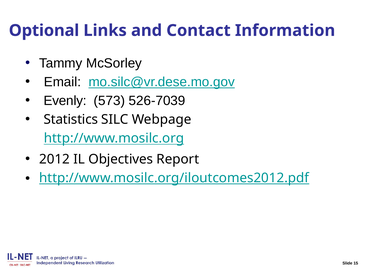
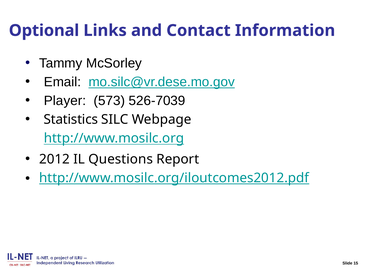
Evenly: Evenly -> Player
Objectives: Objectives -> Questions
